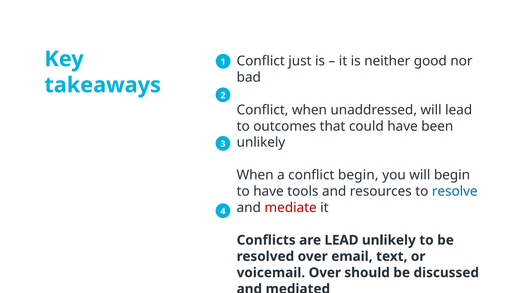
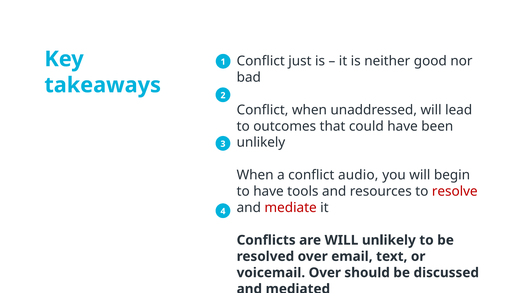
conflict begin: begin -> audio
resolve colour: blue -> red
are LEAD: LEAD -> WILL
